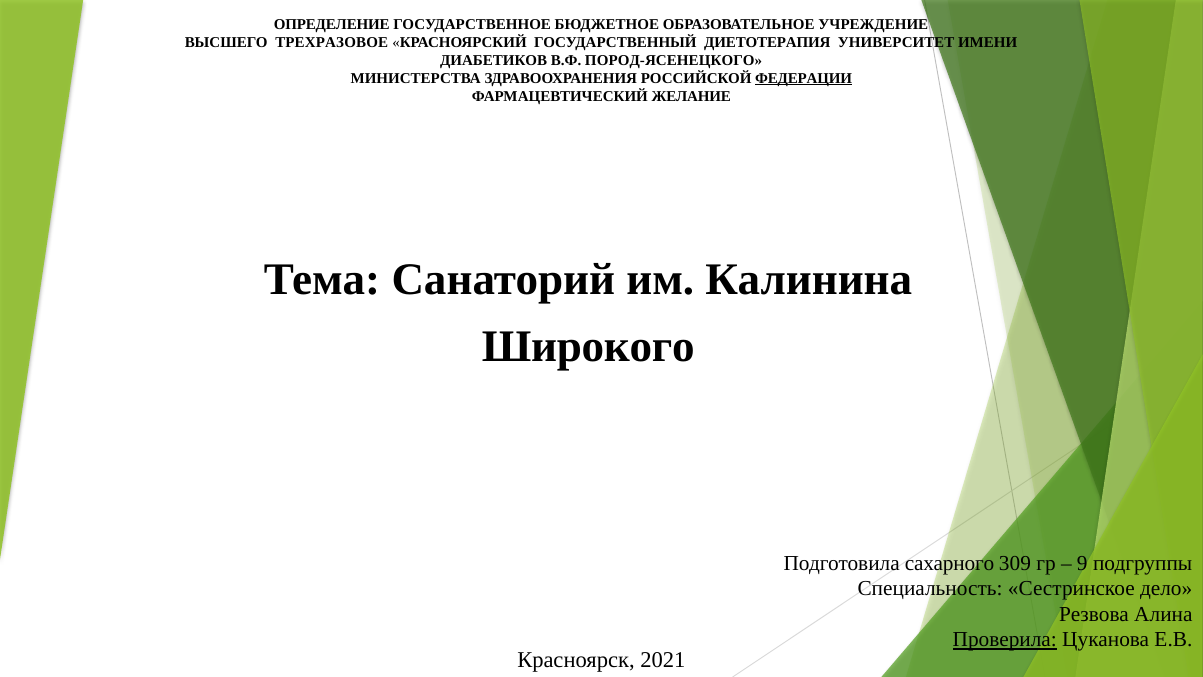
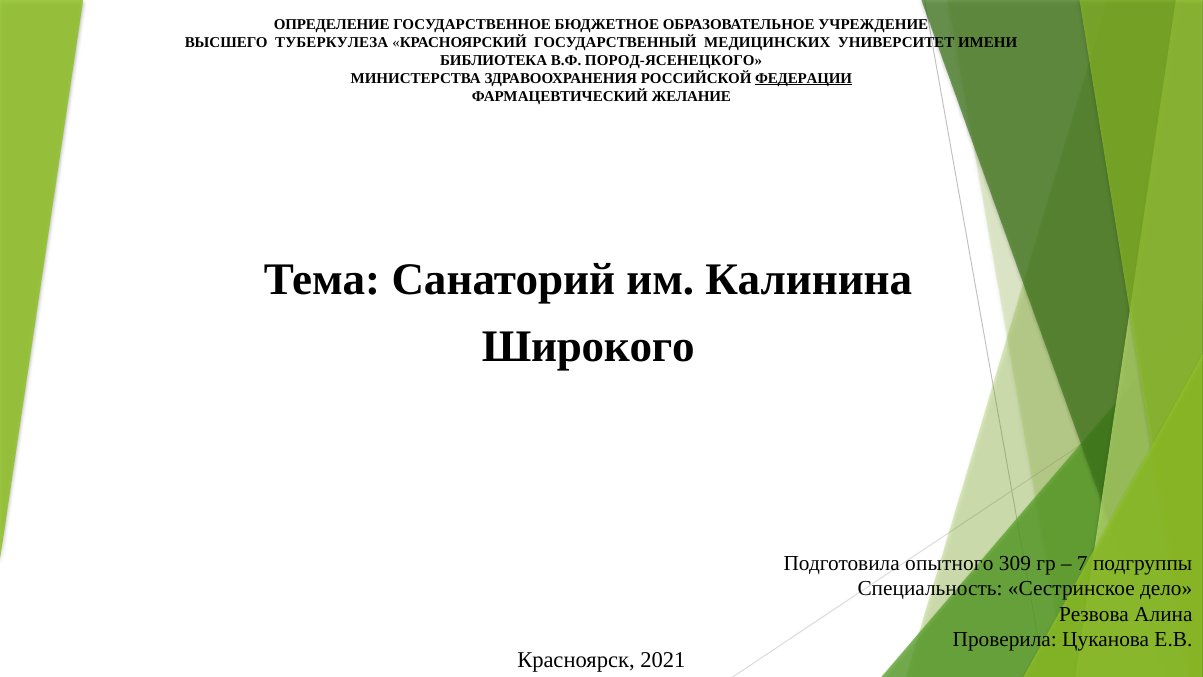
ТРЕХРАЗОВОЕ: ТРЕХРАЗОВОЕ -> ТУБЕРКУЛЕЗА
ДИЕТОТЕРАПИЯ: ДИЕТОТЕРАПИЯ -> МЕДИЦИНСКИХ
ДИАБЕТИКОВ: ДИАБЕТИКОВ -> БИБЛИОТЕКА
сахарного: сахарного -> опытного
9: 9 -> 7
Проверила underline: present -> none
